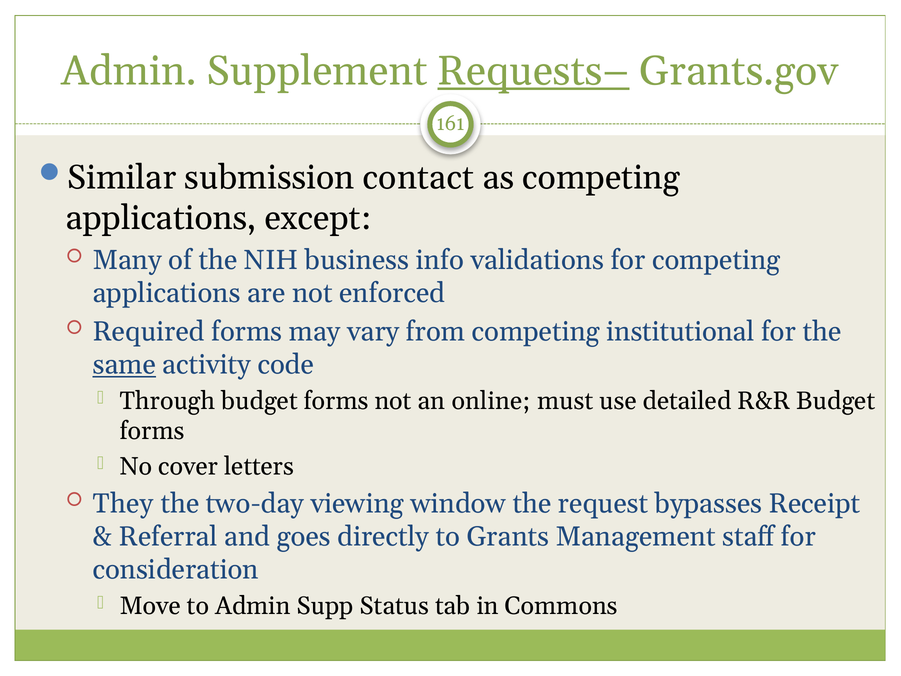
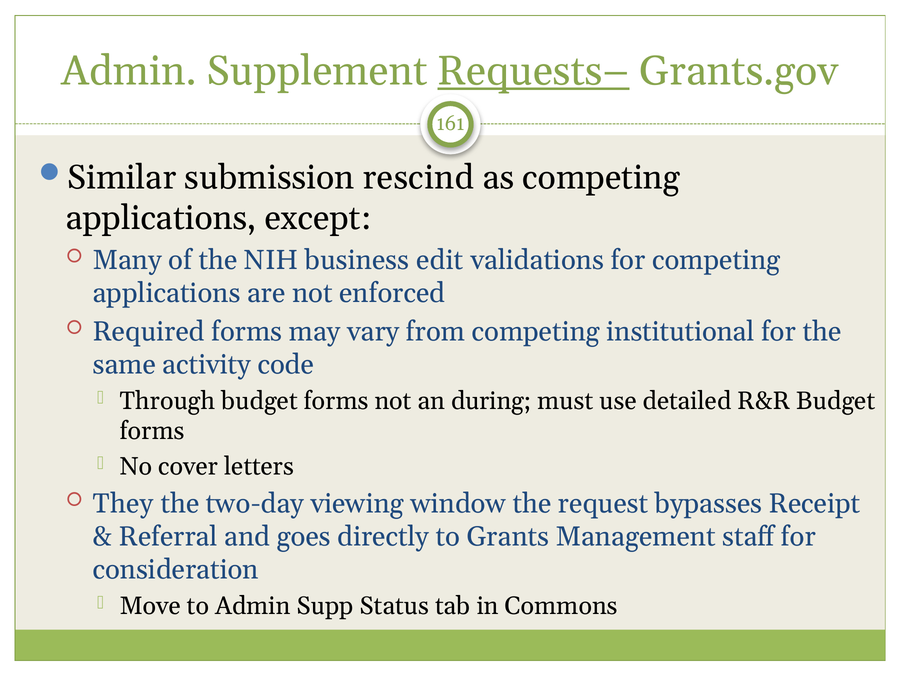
contact: contact -> rescind
info: info -> edit
same underline: present -> none
online: online -> during
